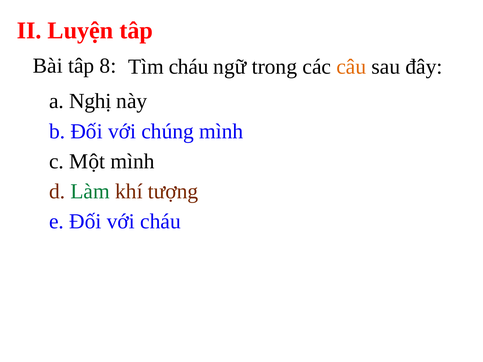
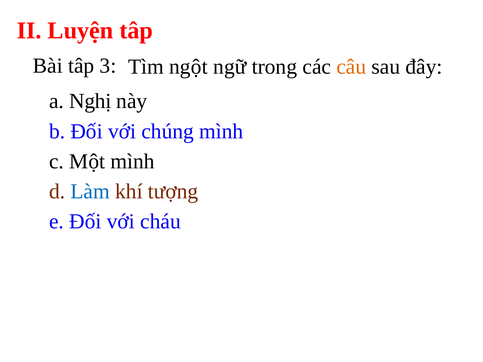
8: 8 -> 3
Tìm cháu: cháu -> ngột
Làm colour: green -> blue
